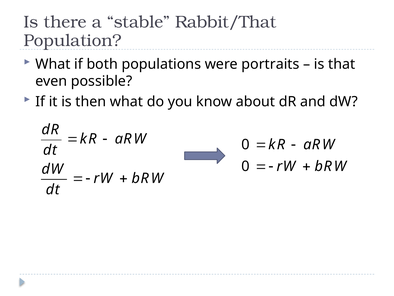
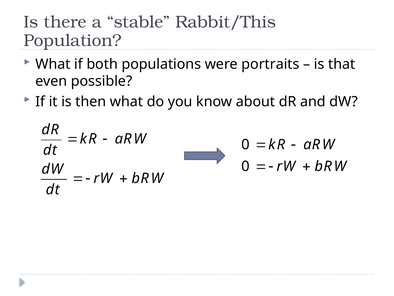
Rabbit/That: Rabbit/That -> Rabbit/This
